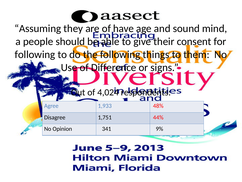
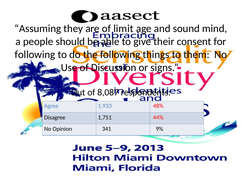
have: have -> limit
Difference: Difference -> Discussion
4,024: 4,024 -> 8,087
